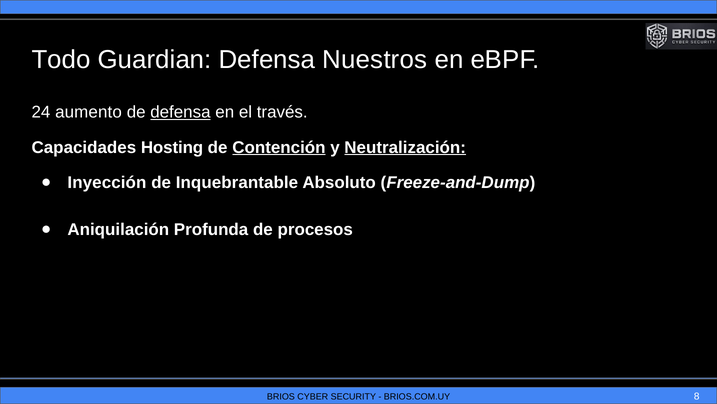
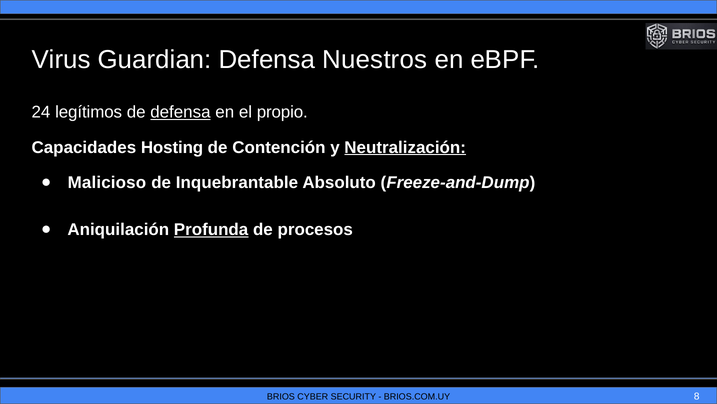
Todo: Todo -> Virus
aumento: aumento -> legítimos
través: través -> propio
Contención underline: present -> none
Inyección: Inyección -> Malicioso
Profunda underline: none -> present
